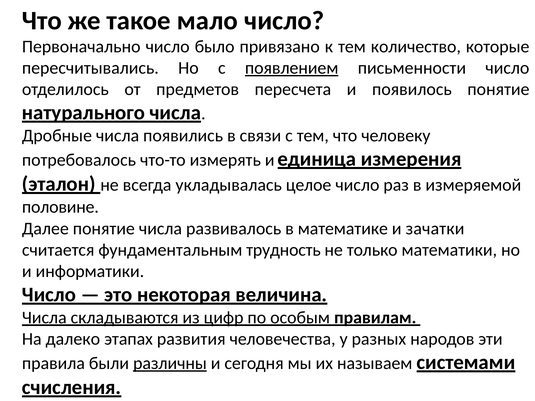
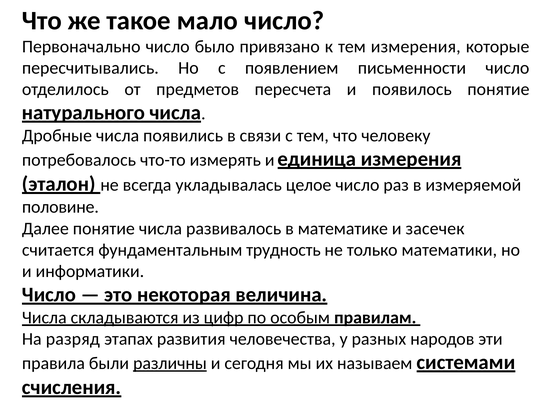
тем количество: количество -> измерения
появлением underline: present -> none
зачатки: зачатки -> засечек
далеко: далеко -> разряд
